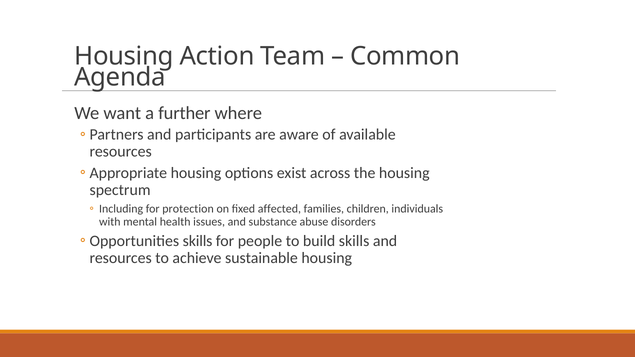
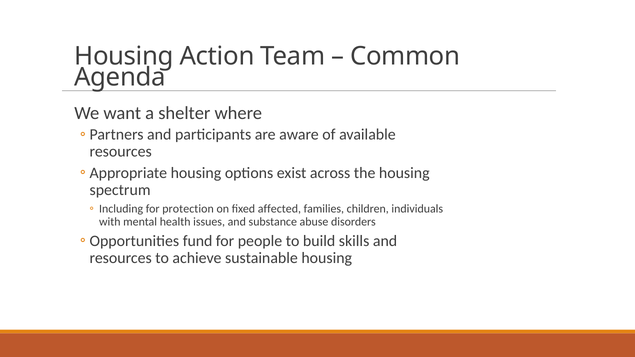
further: further -> shelter
skills at (198, 241): skills -> fund
